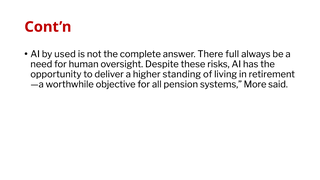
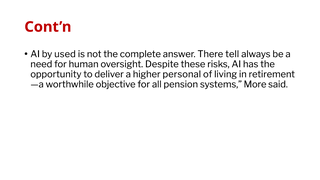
full: full -> tell
standing: standing -> personal
